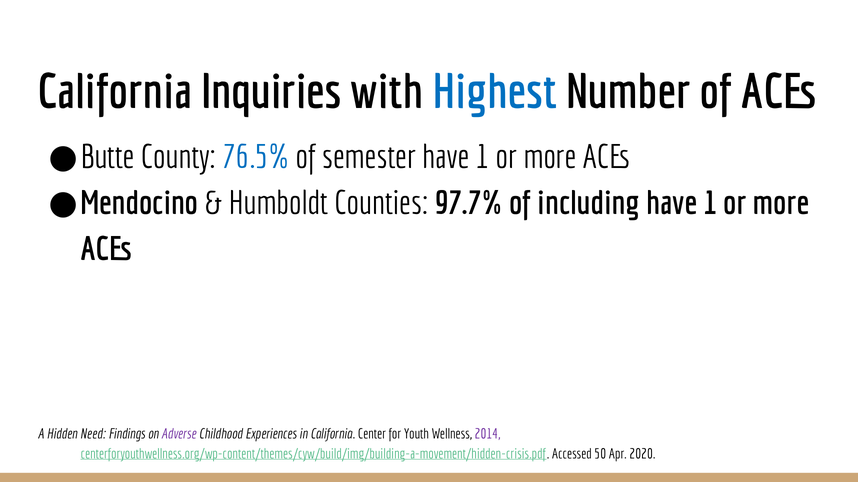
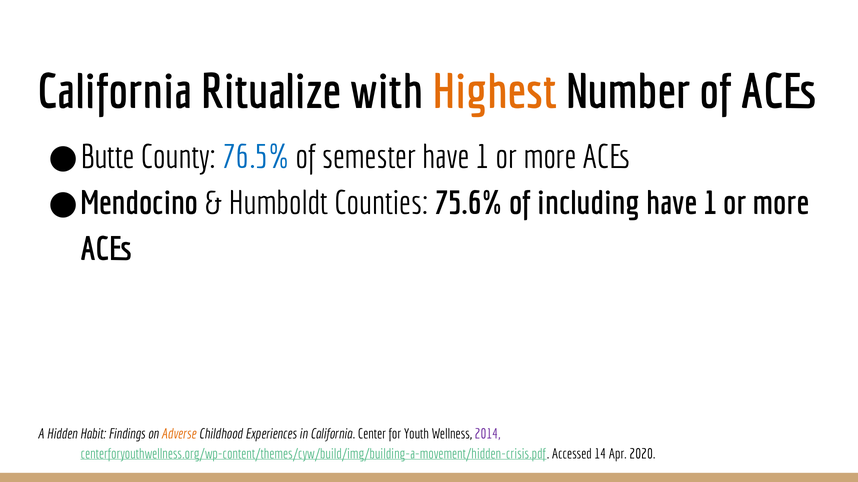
Inquiries: Inquiries -> Ritualize
Highest colour: blue -> orange
97.7%: 97.7% -> 75.6%
Need: Need -> Habit
Adverse colour: purple -> orange
50: 50 -> 14
